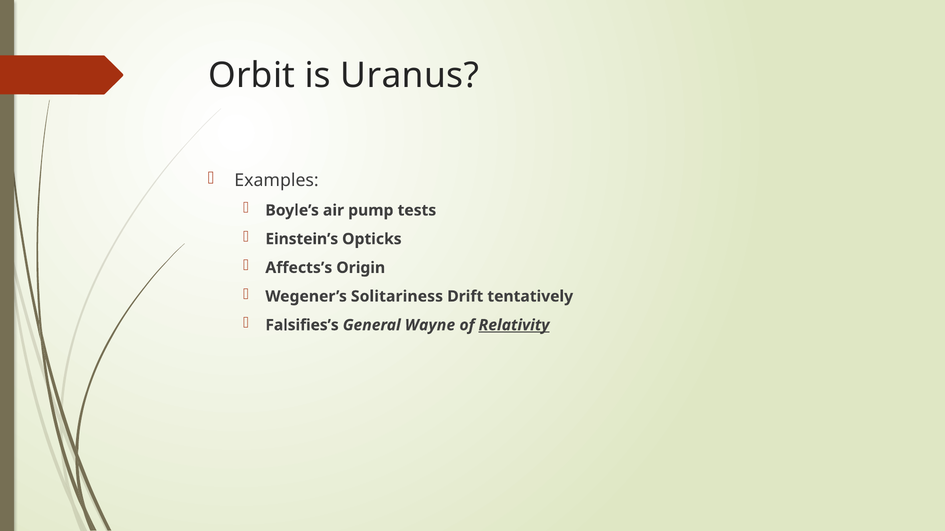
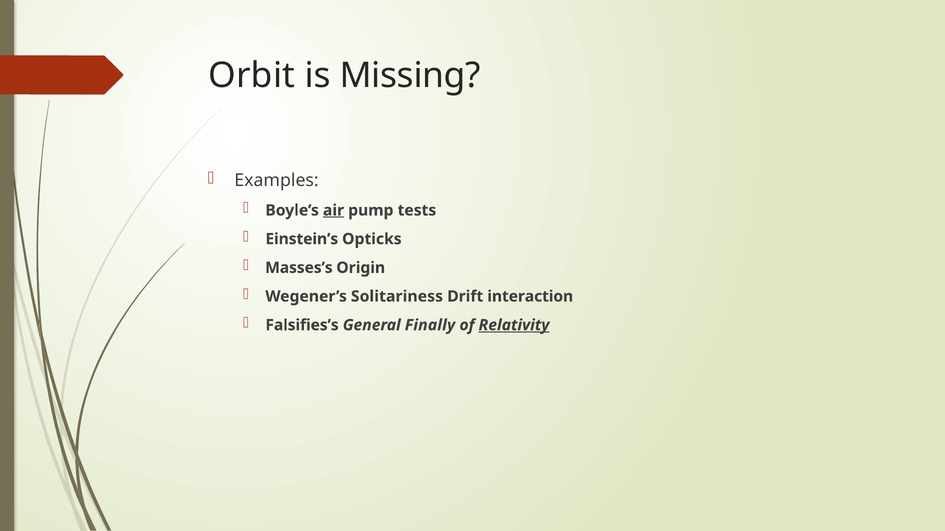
Uranus: Uranus -> Missing
air underline: none -> present
Affects’s: Affects’s -> Masses’s
tentatively: tentatively -> interaction
Wayne: Wayne -> Finally
